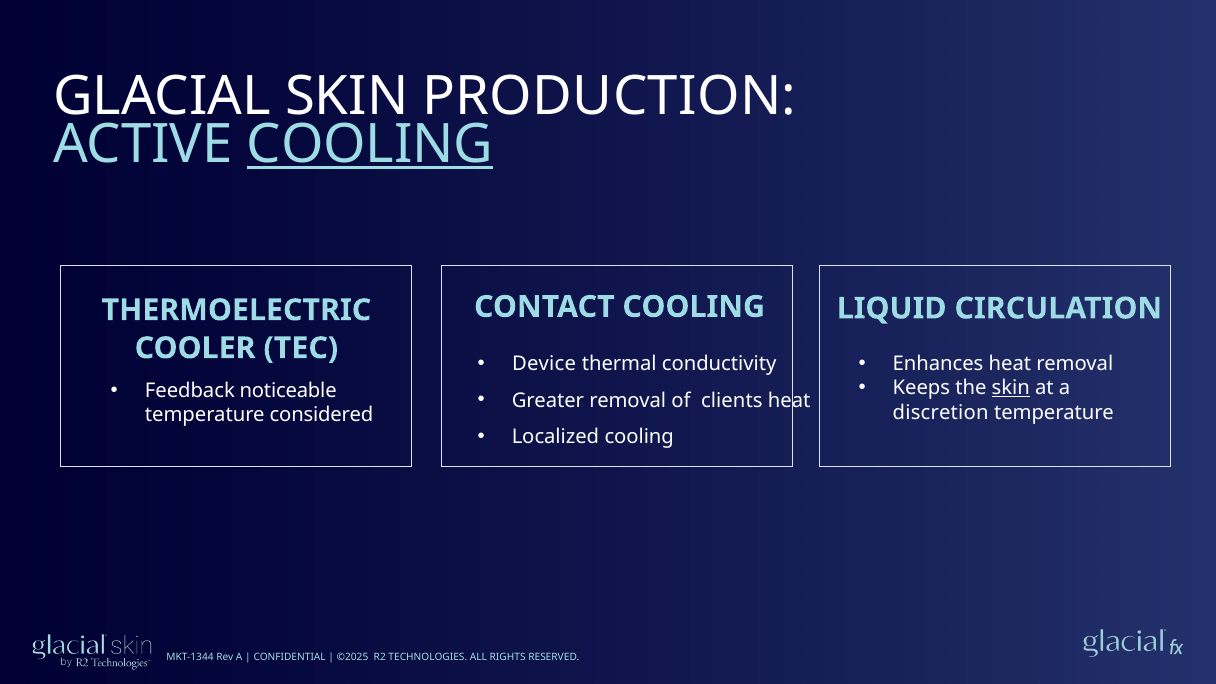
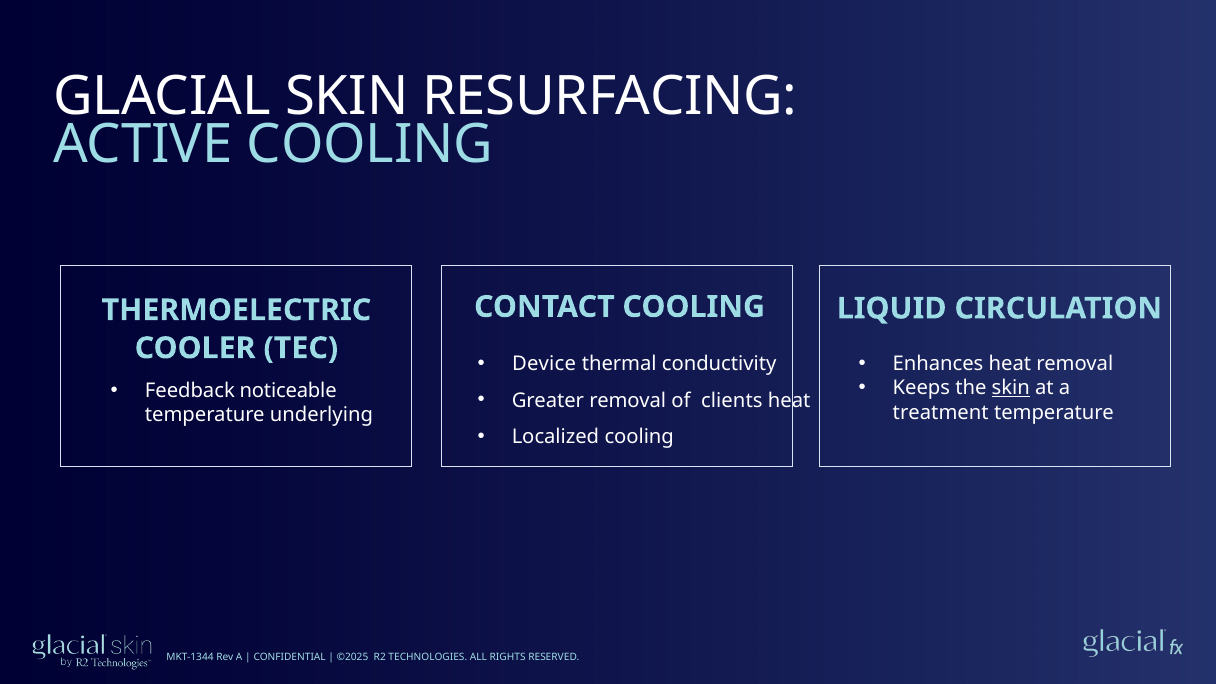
PRODUCTION: PRODUCTION -> RESURFACING
COOLING at (370, 144) underline: present -> none
discretion: discretion -> treatment
considered: considered -> underlying
